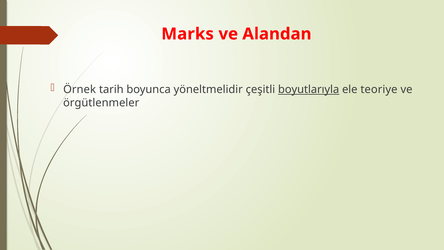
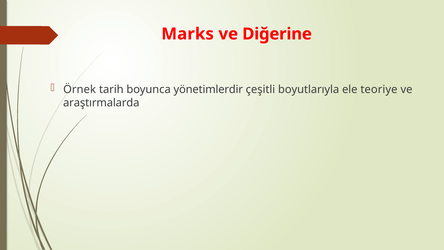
Alandan: Alandan -> Diğerine
yöneltmelidir: yöneltmelidir -> yönetimlerdir
boyutlarıyla underline: present -> none
örgütlenmeler: örgütlenmeler -> araştırmalarda
